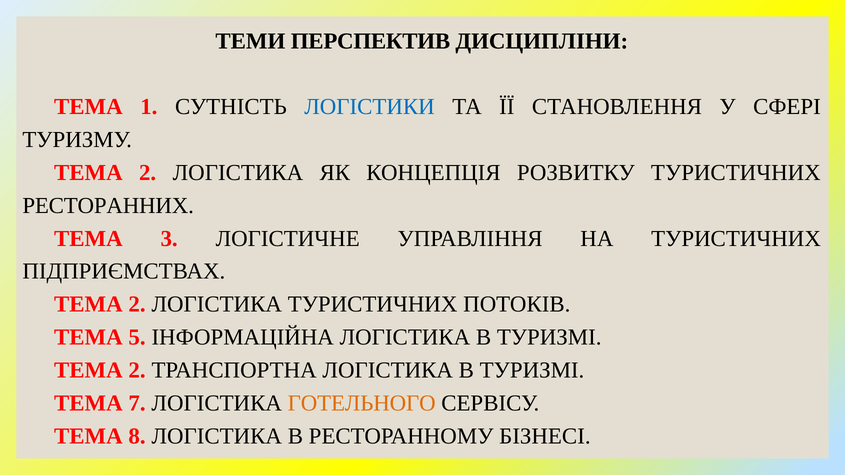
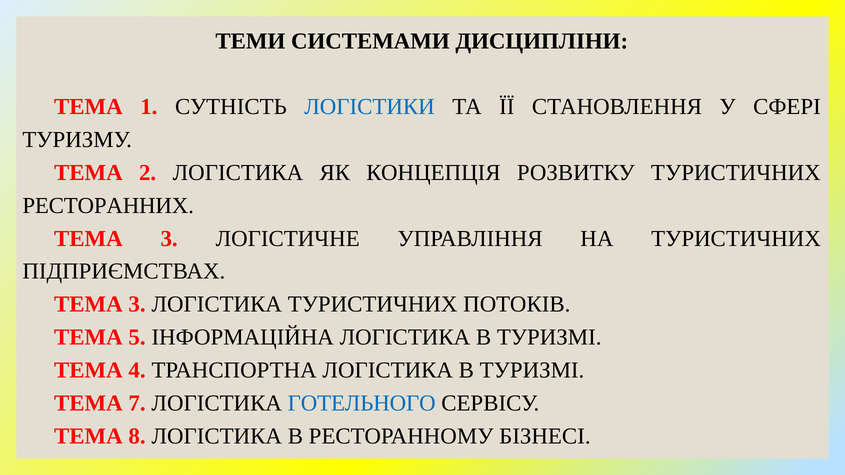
ПЕРСПЕКТИВ: ПЕРСПЕКТИВ -> СИСТЕМАМИ
2 at (137, 305): 2 -> 3
2 at (137, 370): 2 -> 4
ГОТЕЛЬНОГО colour: orange -> blue
